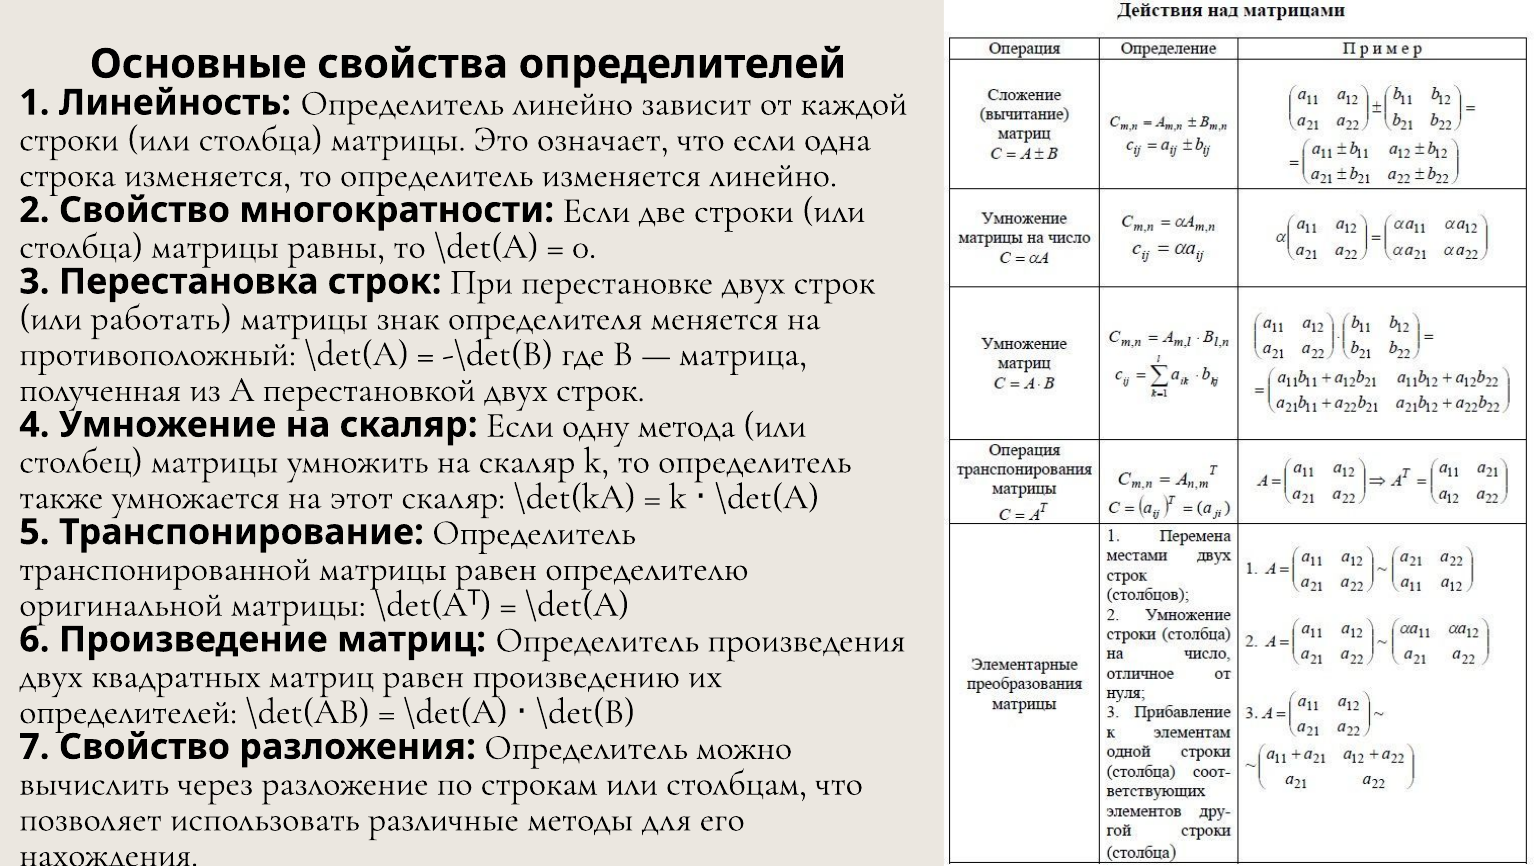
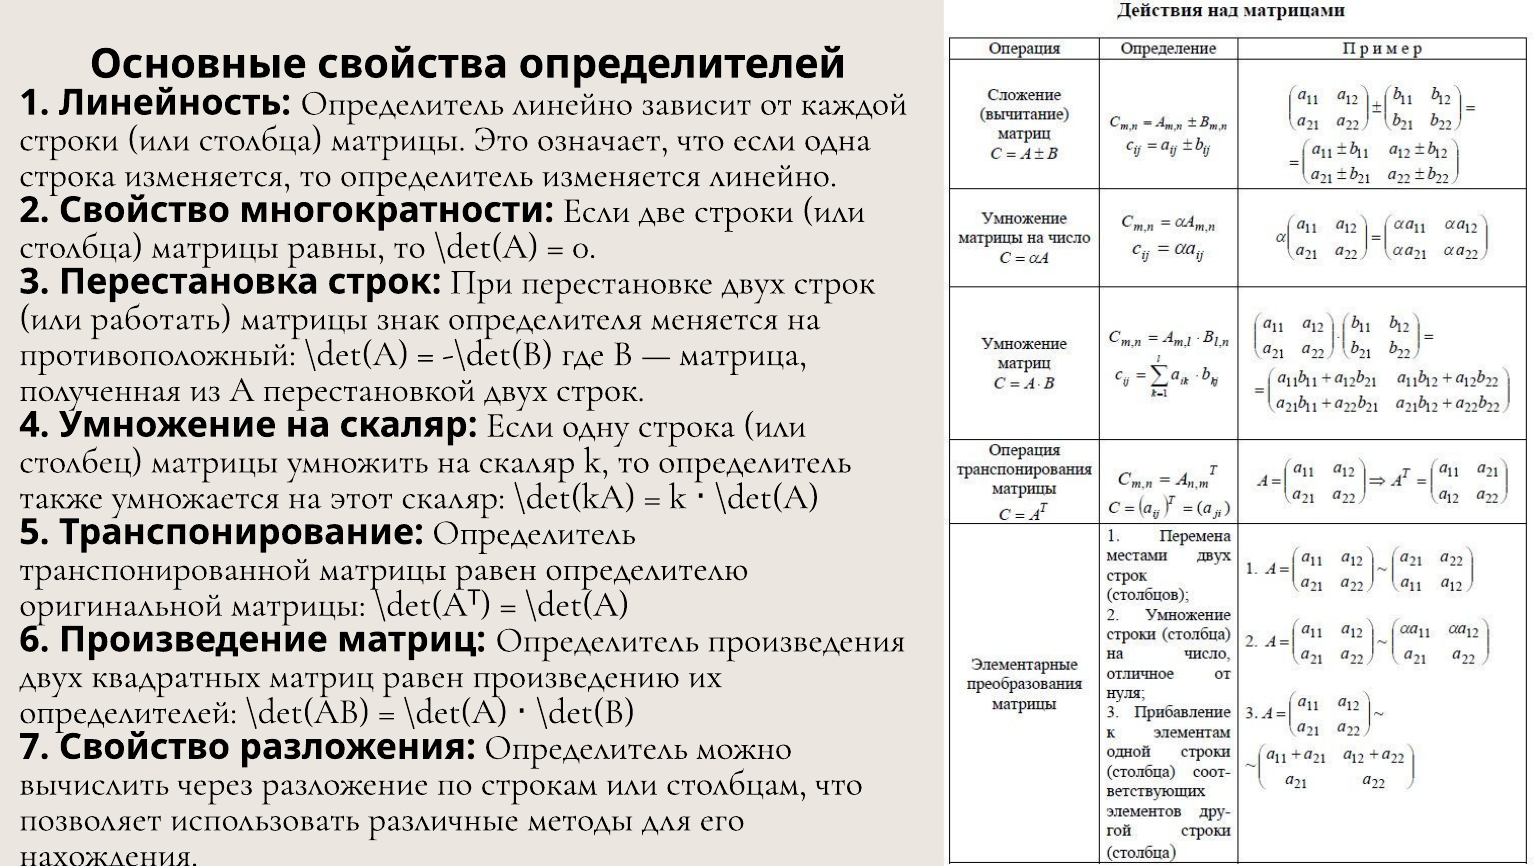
одну метода: метода -> строка
